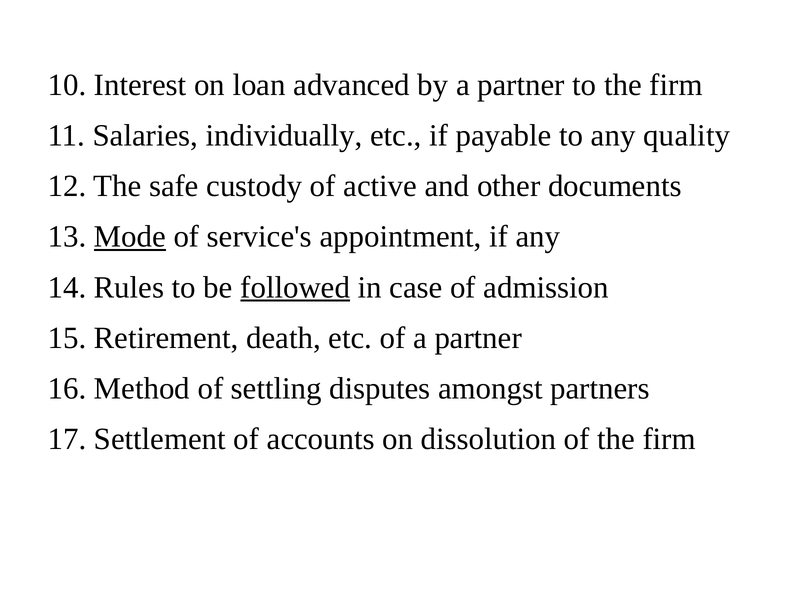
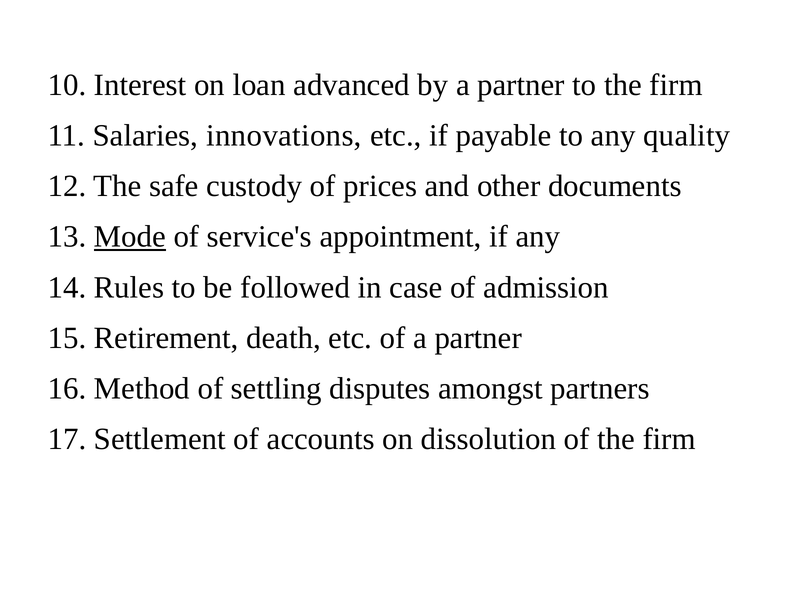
individually: individually -> innovations
active: active -> prices
followed underline: present -> none
